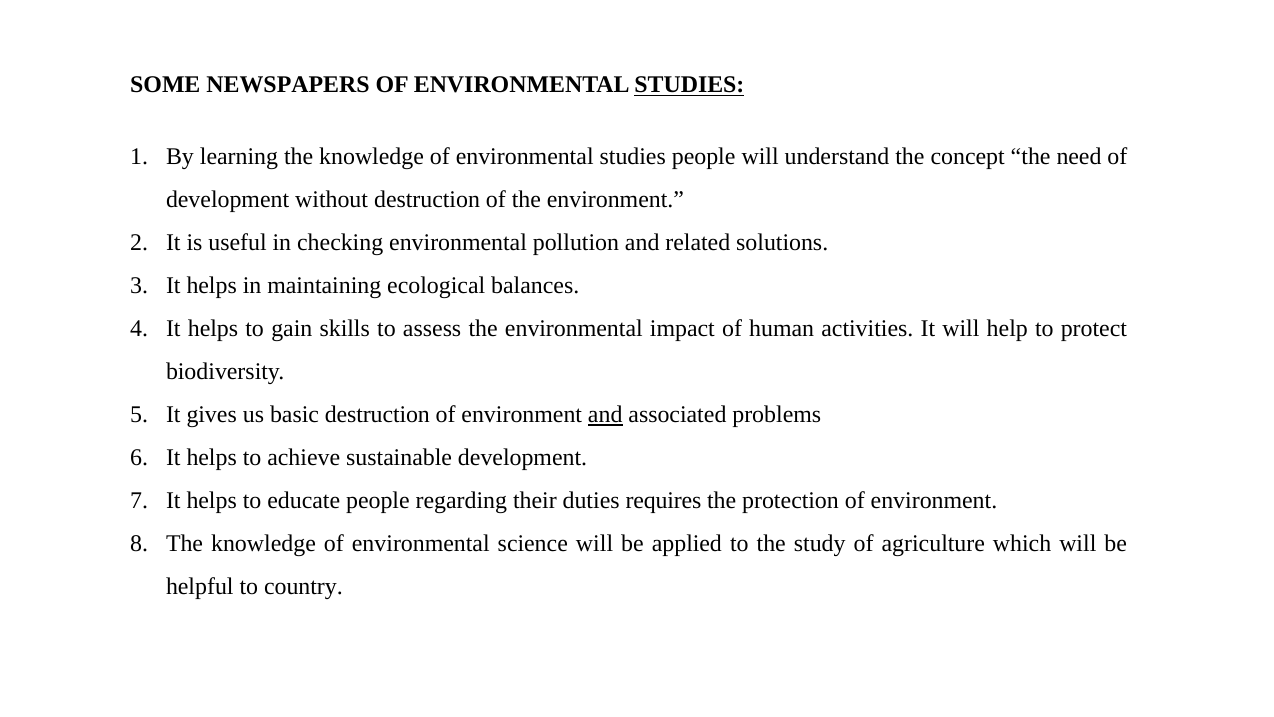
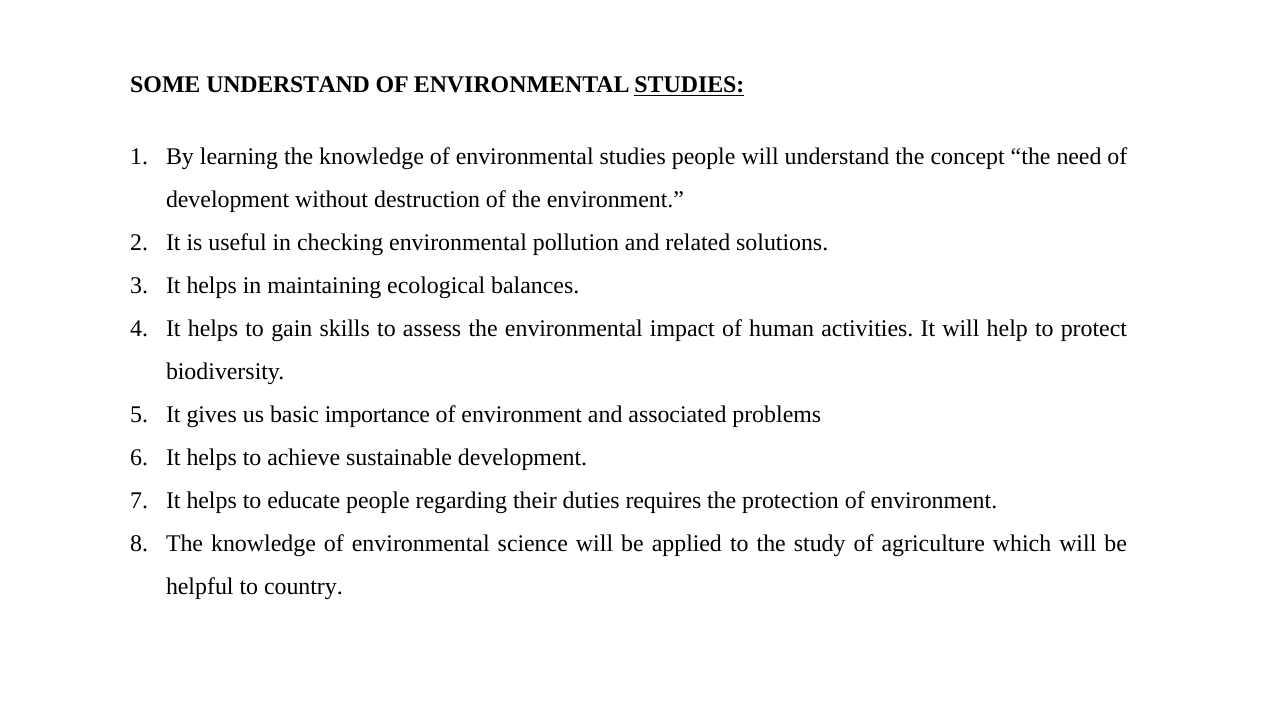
SOME NEWSPAPERS: NEWSPAPERS -> UNDERSTAND
basic destruction: destruction -> importance
and at (605, 415) underline: present -> none
